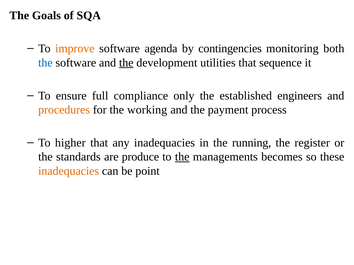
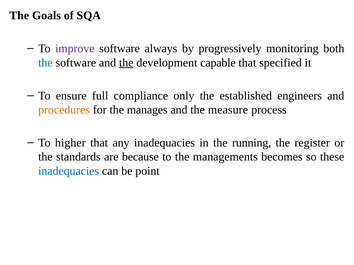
improve colour: orange -> purple
agenda: agenda -> always
contingencies: contingencies -> progressively
utilities: utilities -> capable
sequence: sequence -> specified
working: working -> manages
payment: payment -> measure
produce: produce -> because
the at (182, 157) underline: present -> none
inadequacies at (69, 171) colour: orange -> blue
